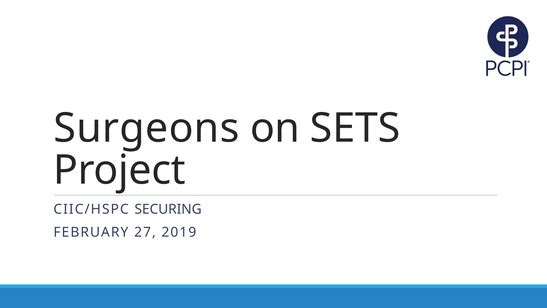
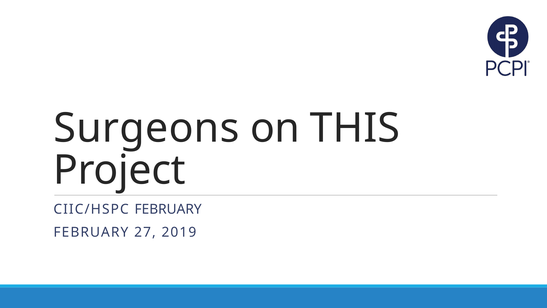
SETS: SETS -> THIS
CIIC/HSPC SECURING: SECURING -> FEBRUARY
